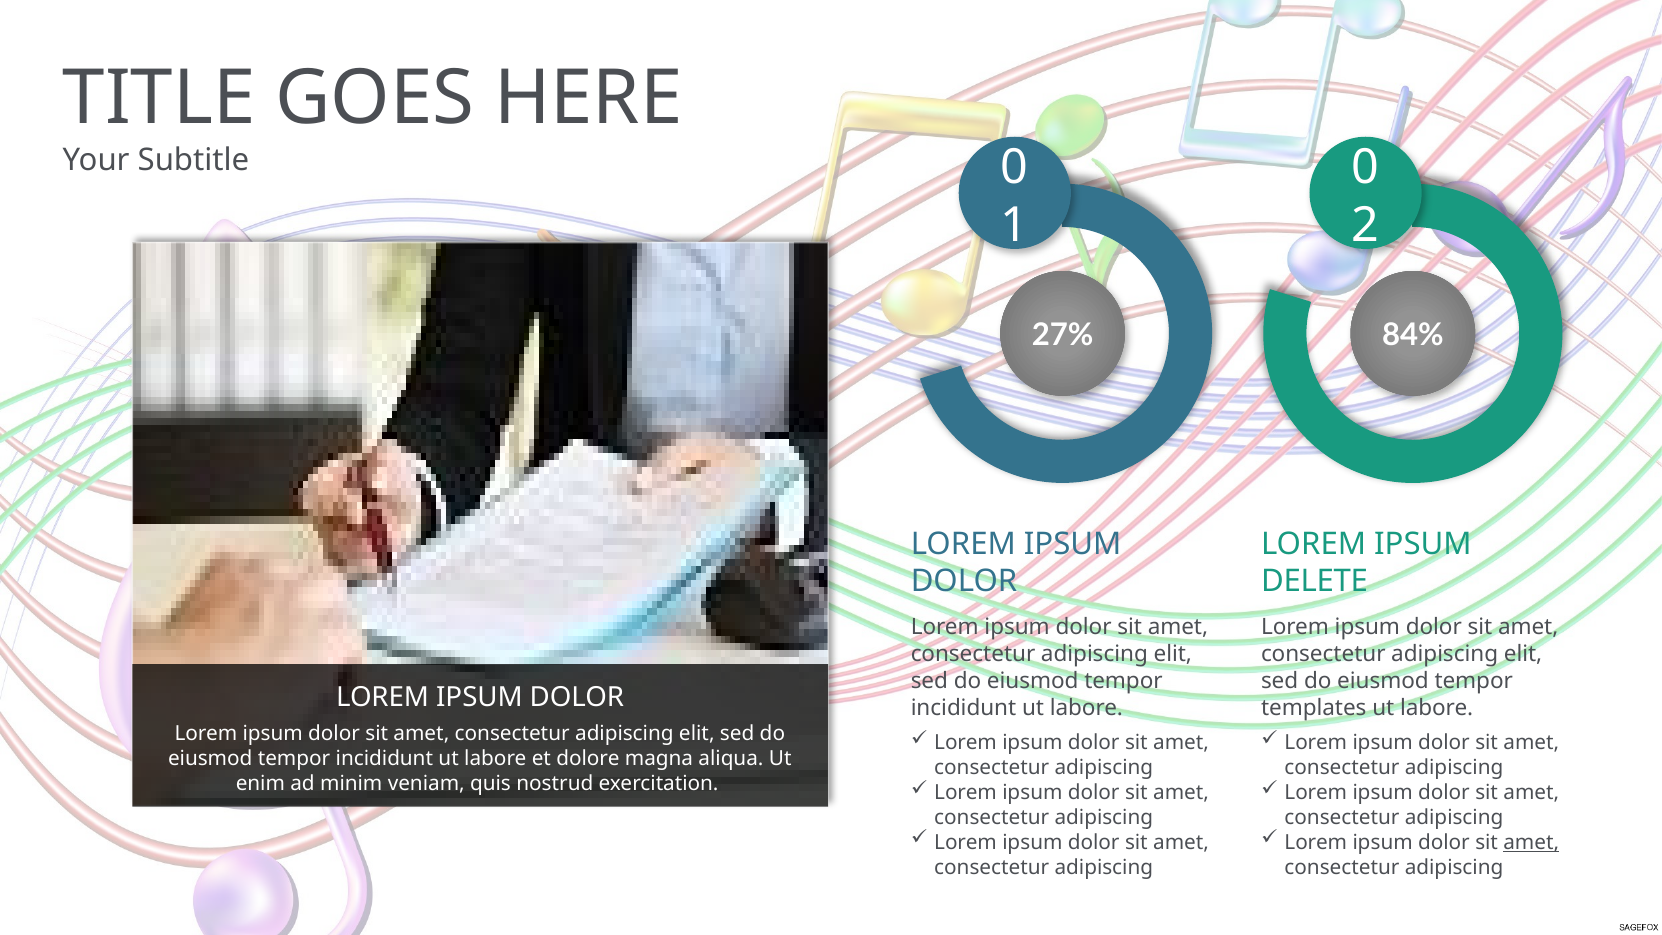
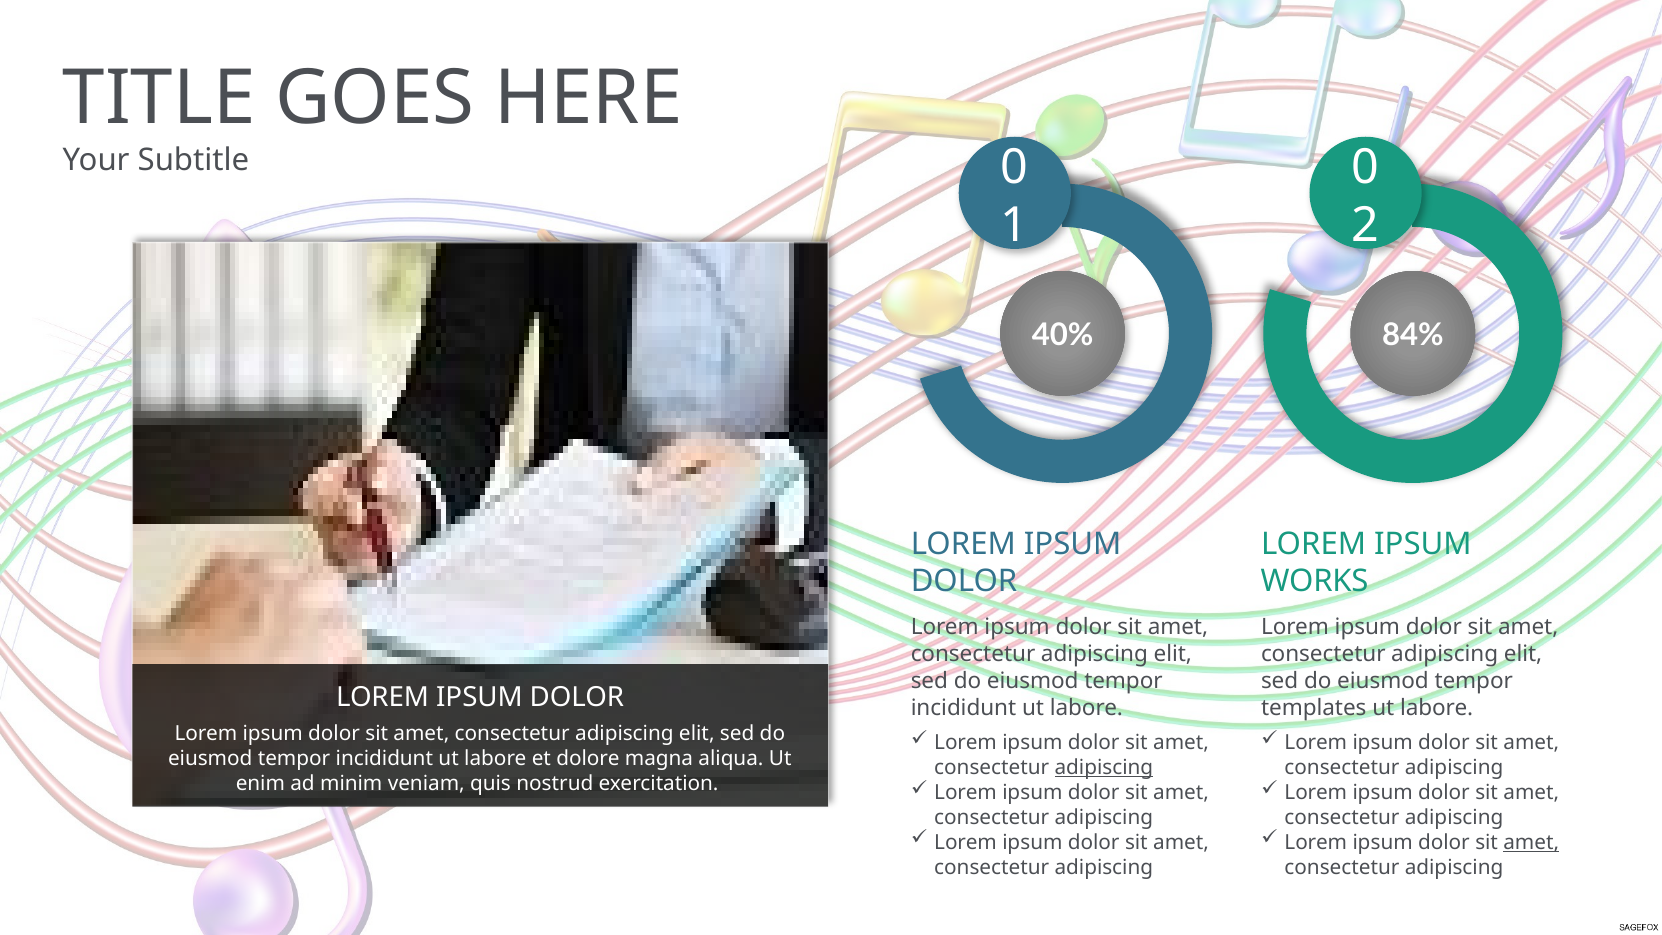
27%: 27% -> 40%
DELETE: DELETE -> WORKS
adipiscing at (1104, 768) underline: none -> present
